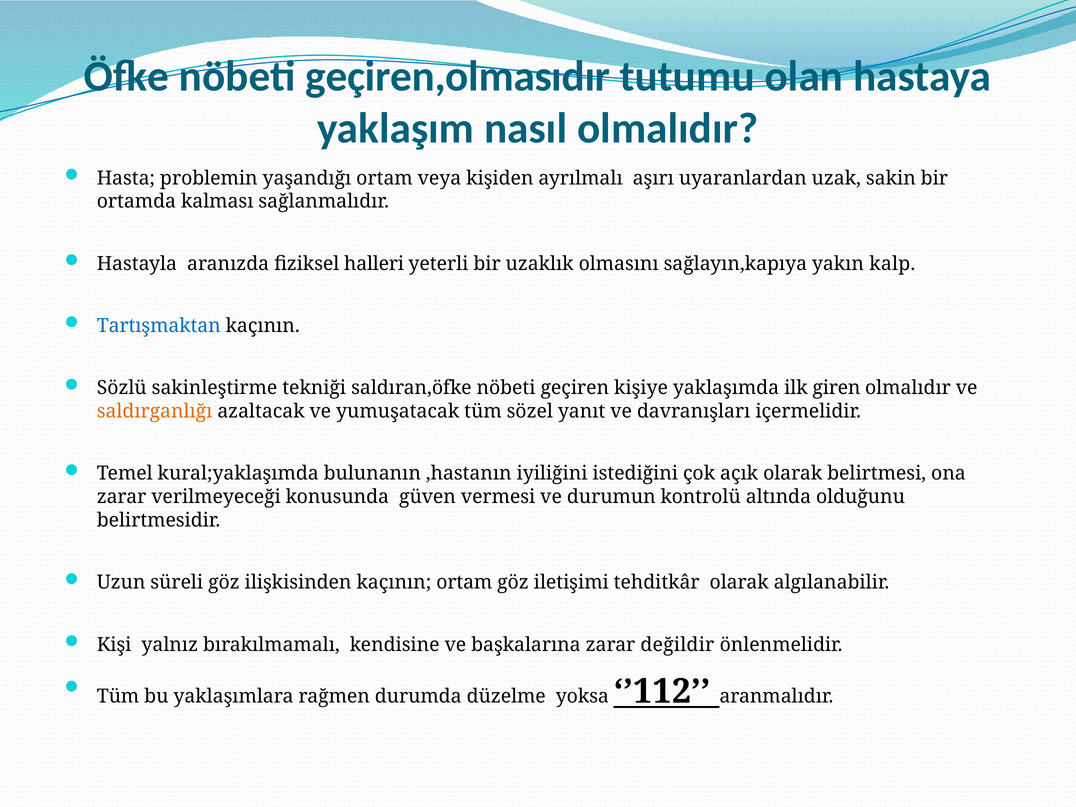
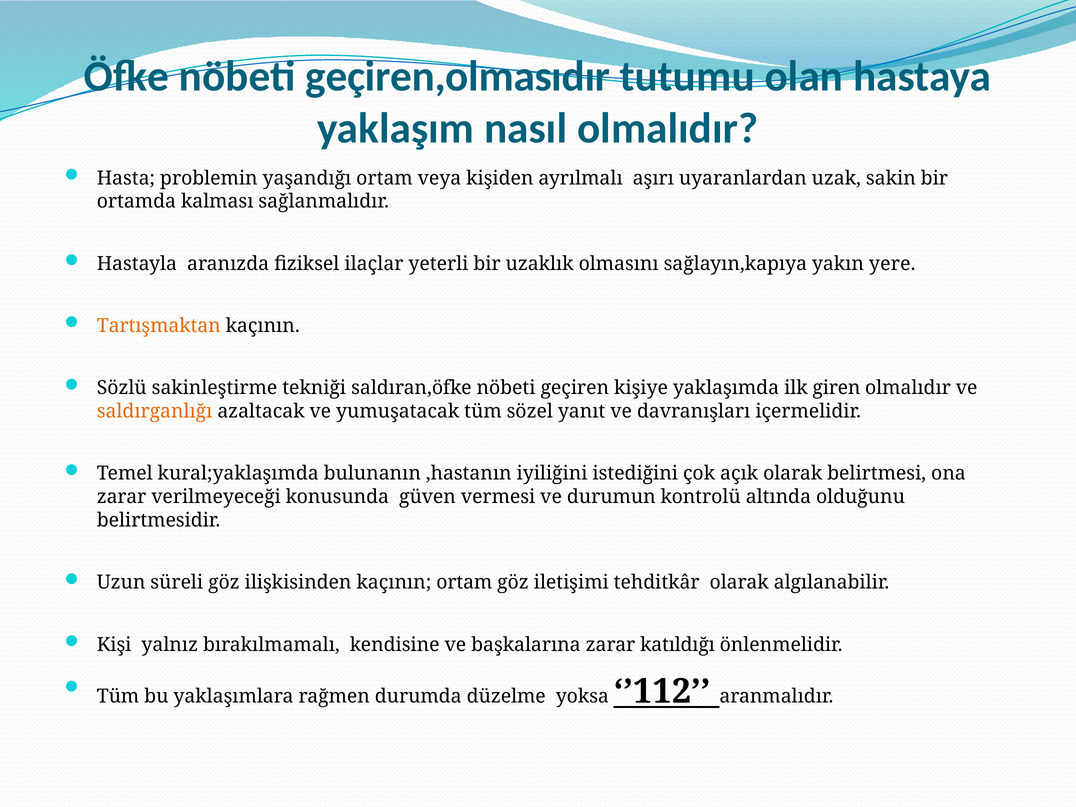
halleri: halleri -> ilaçlar
kalp: kalp -> yere
Tartışmaktan colour: blue -> orange
değildir: değildir -> katıldığı
